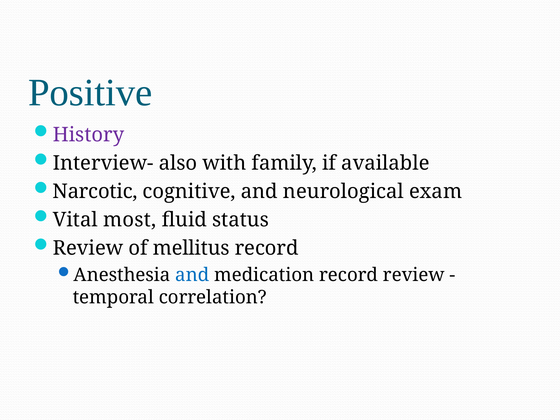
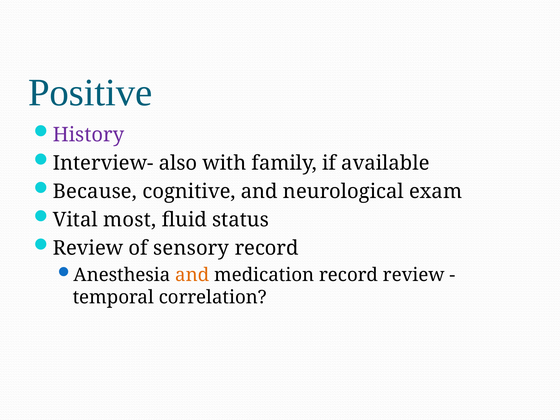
Narcotic: Narcotic -> Because
mellitus: mellitus -> sensory
and at (192, 275) colour: blue -> orange
